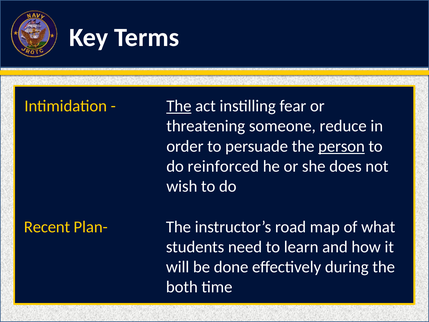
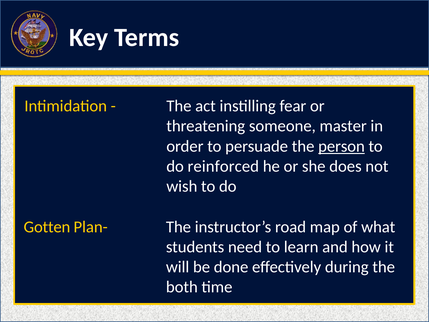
The at (179, 106) underline: present -> none
reduce: reduce -> master
Recent: Recent -> Gotten
